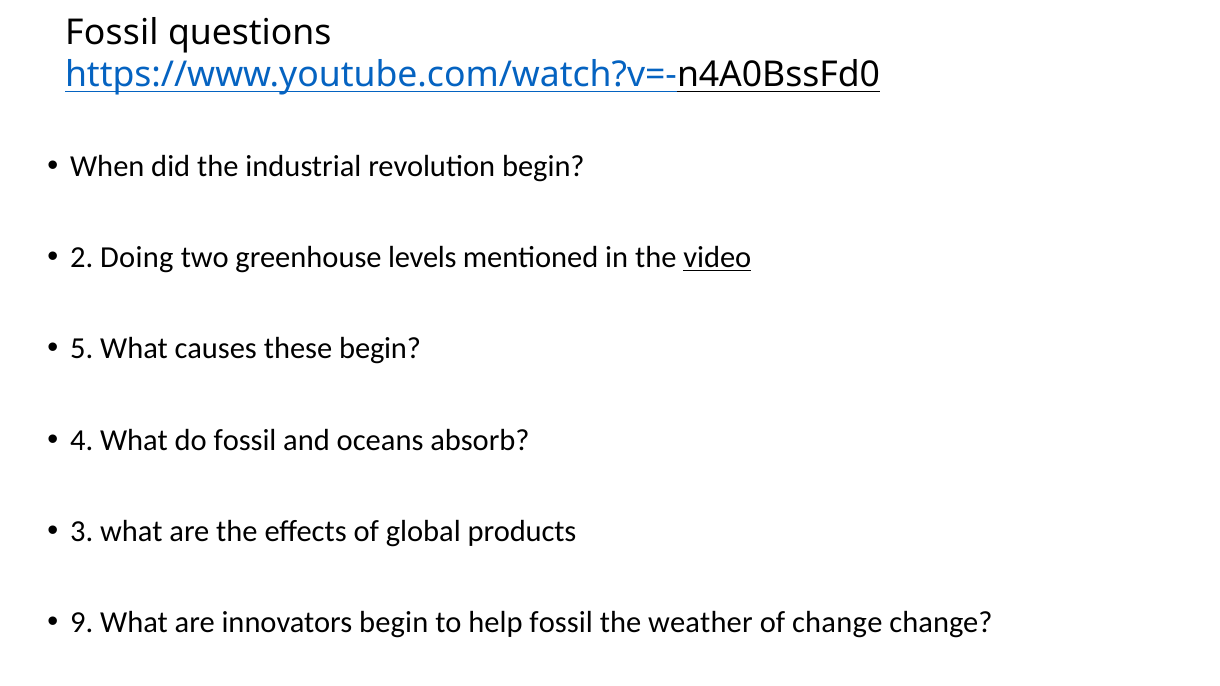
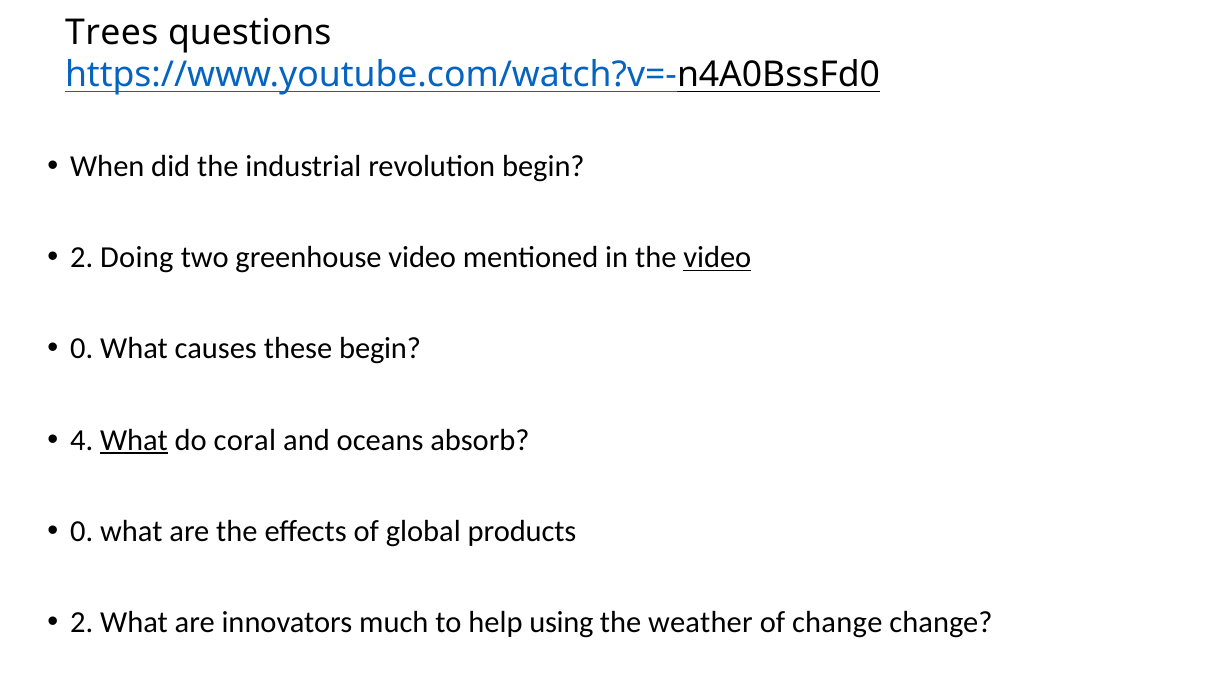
Fossil at (112, 33): Fossil -> Trees
greenhouse levels: levels -> video
5 at (82, 349): 5 -> 0
What at (134, 440) underline: none -> present
do fossil: fossil -> coral
3 at (82, 531): 3 -> 0
9 at (82, 623): 9 -> 2
innovators begin: begin -> much
help fossil: fossil -> using
